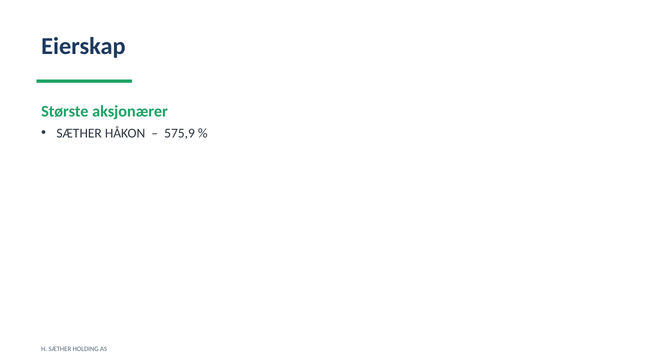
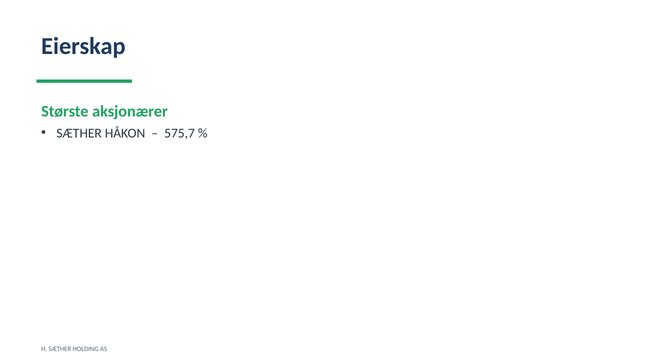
575,9: 575,9 -> 575,7
